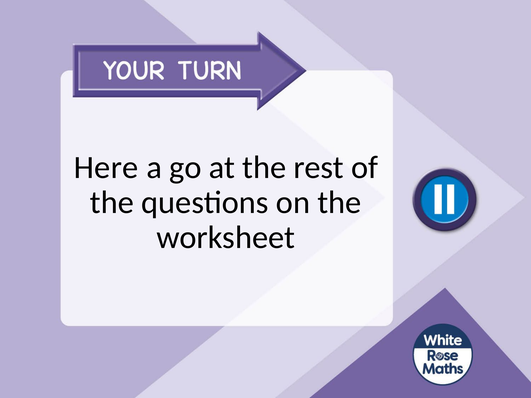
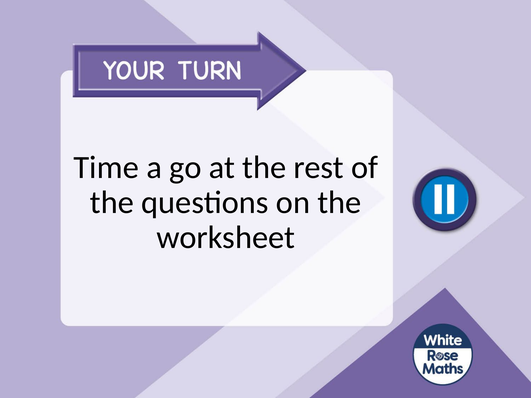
Here: Here -> Time
